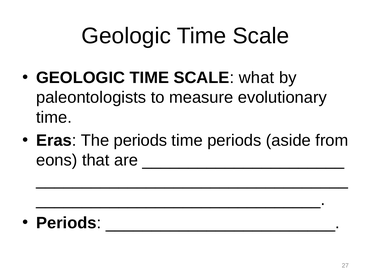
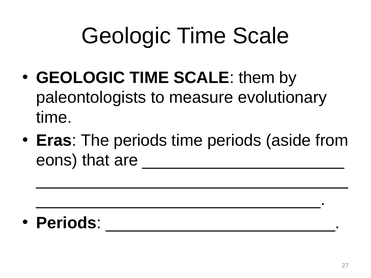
what: what -> them
